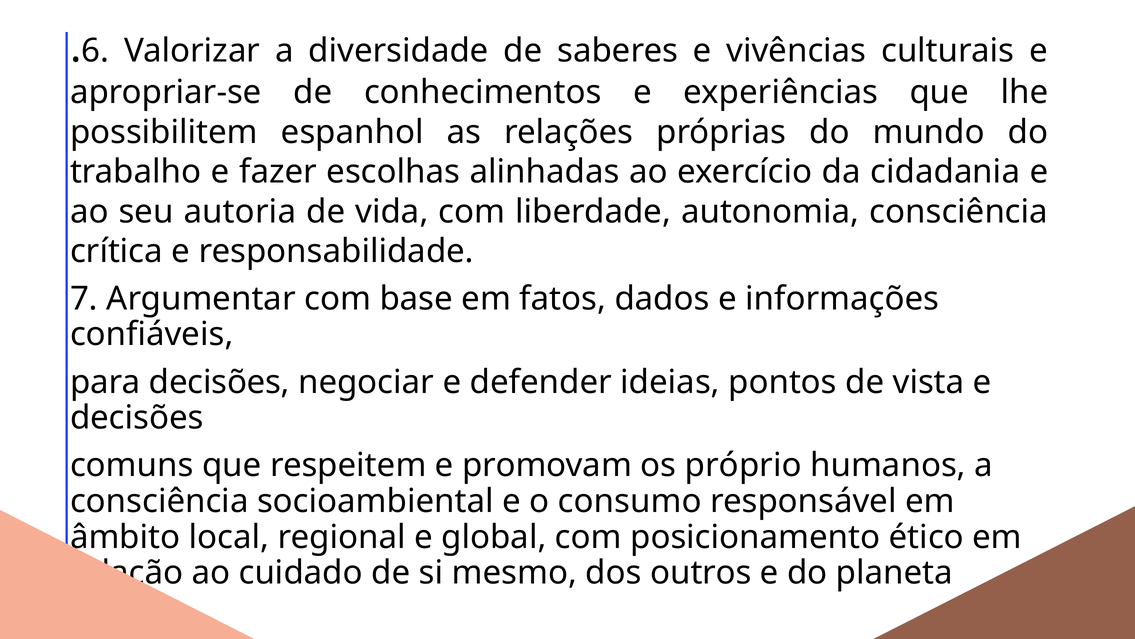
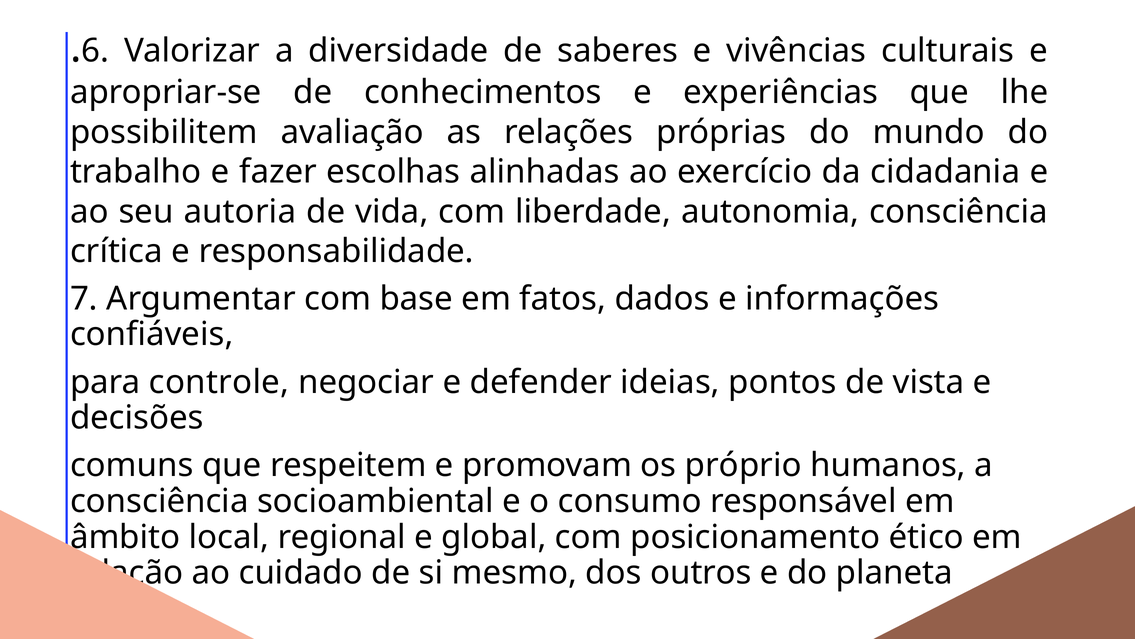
espanhol: espanhol -> avaliação
para decisões: decisões -> controle
